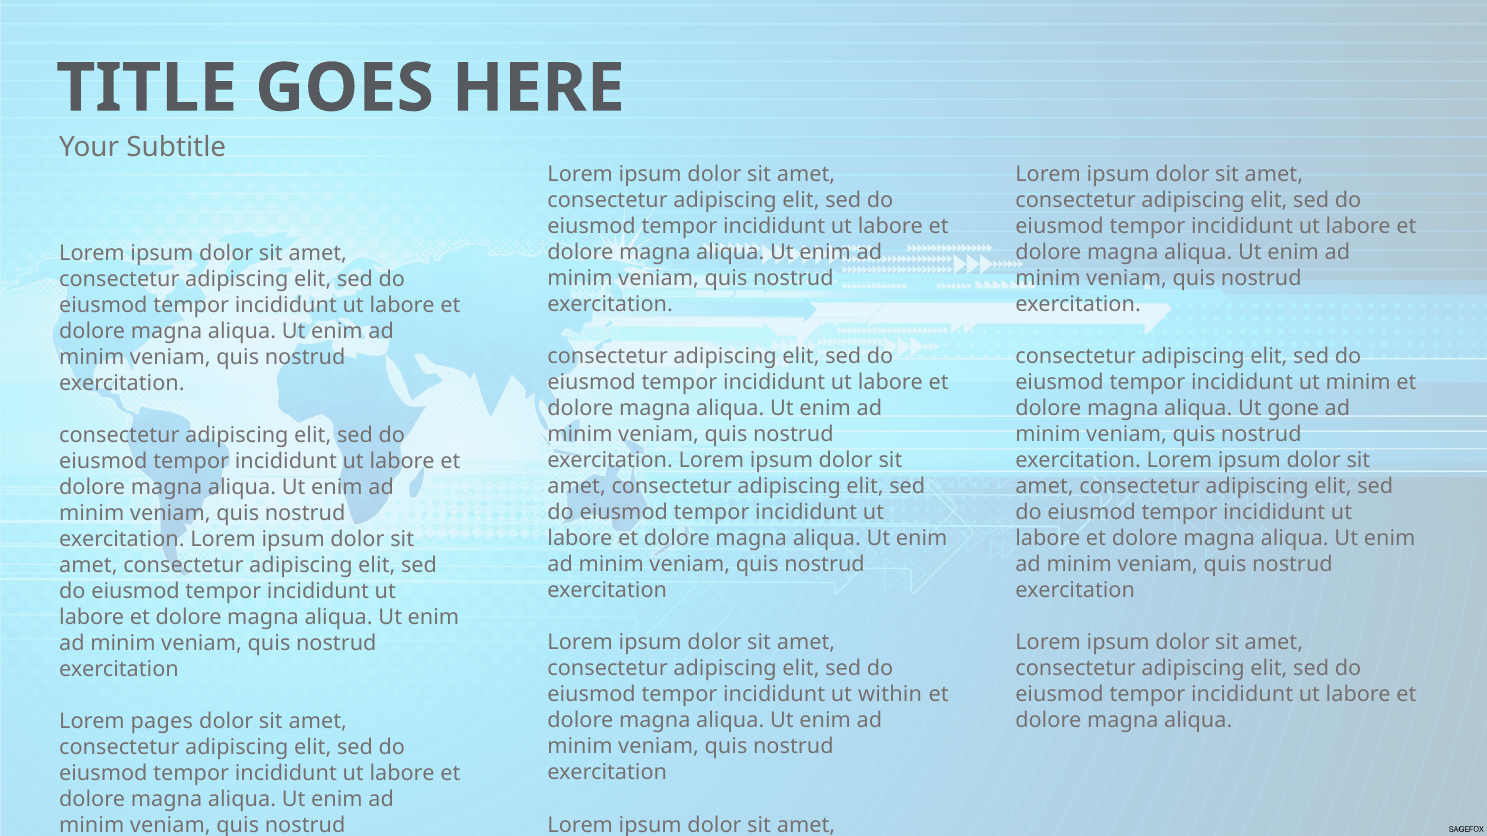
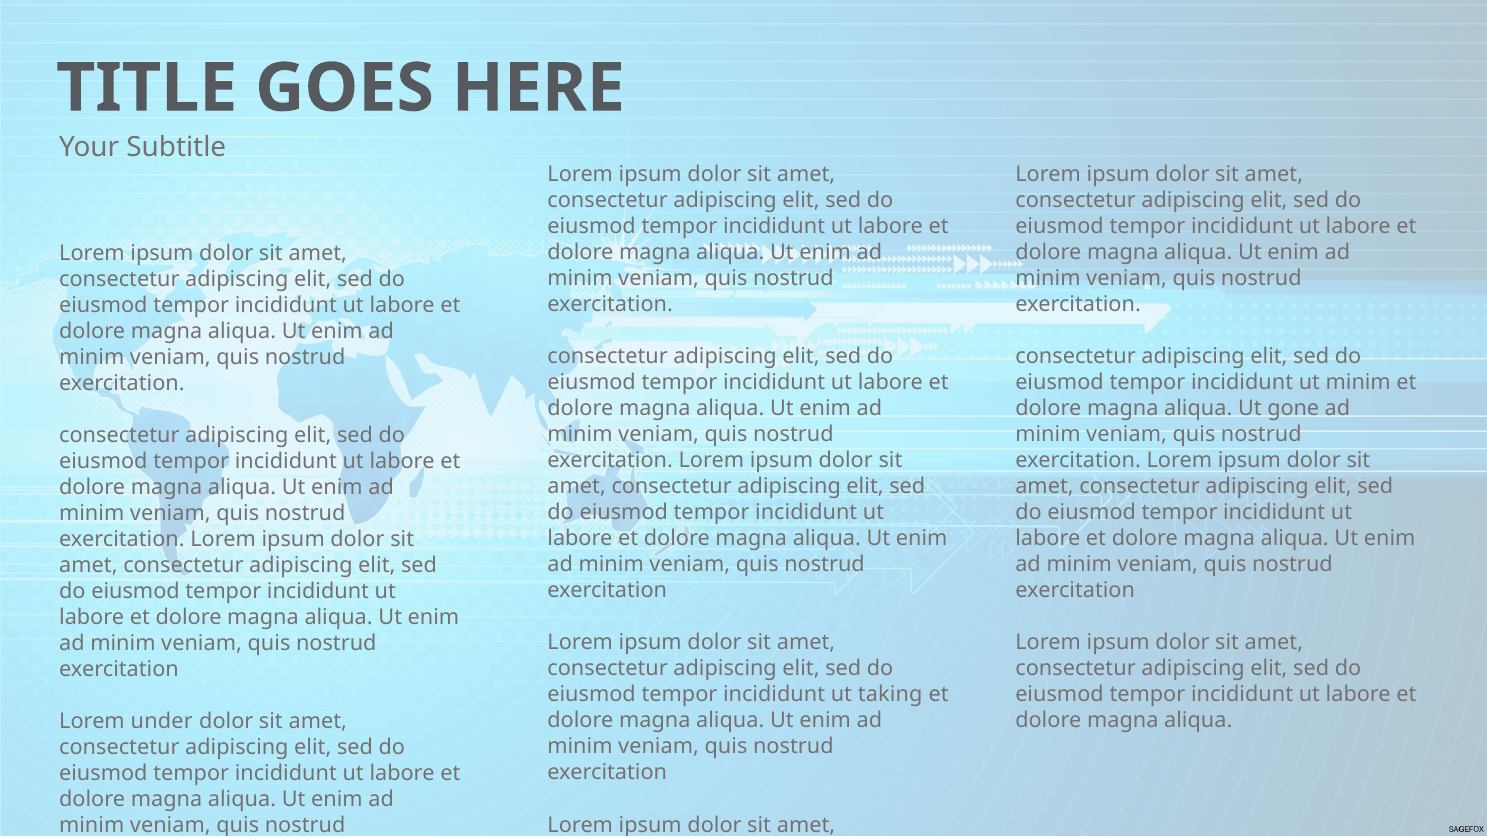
within: within -> taking
pages: pages -> under
